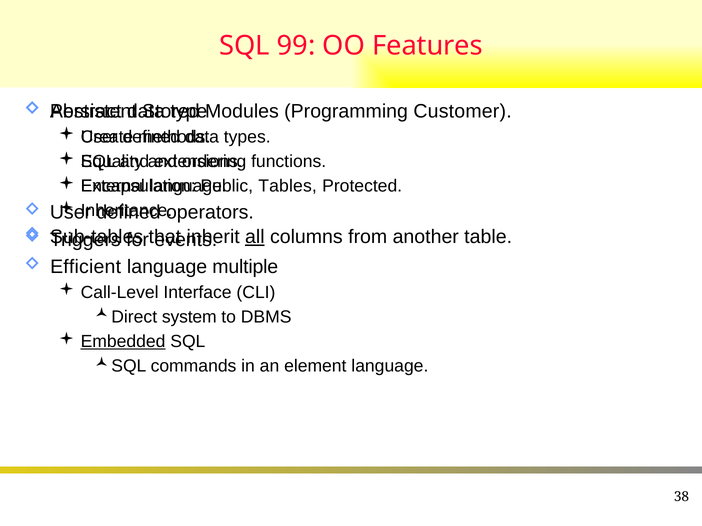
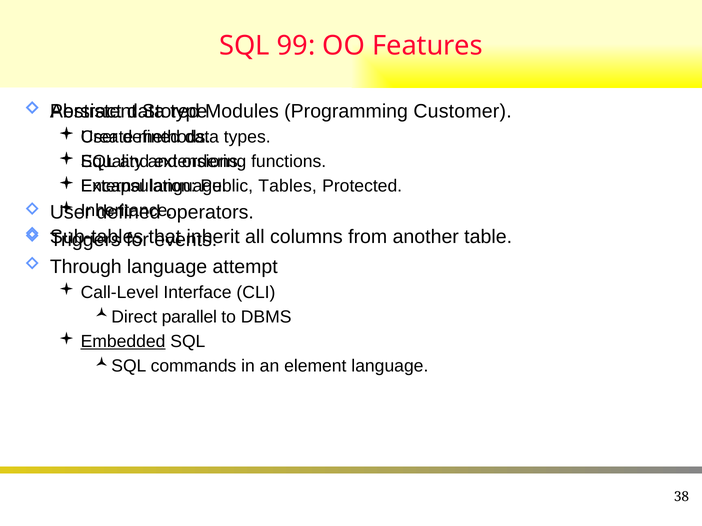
all underline: present -> none
Efficient: Efficient -> Through
multiple: multiple -> attempt
system: system -> parallel
